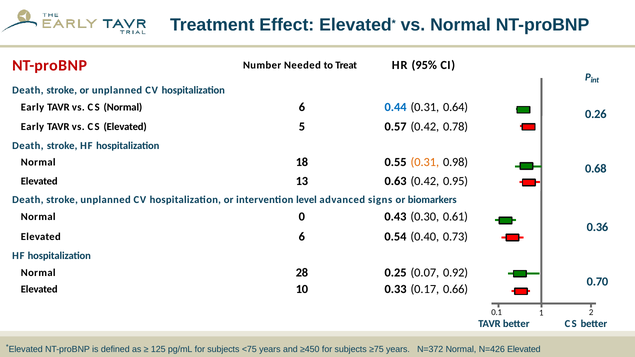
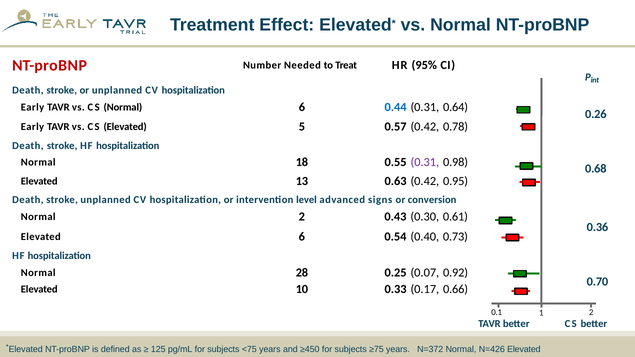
0.31 at (425, 162) colour: orange -> purple
biomarkers: biomarkers -> conversion
Normal 0: 0 -> 2
